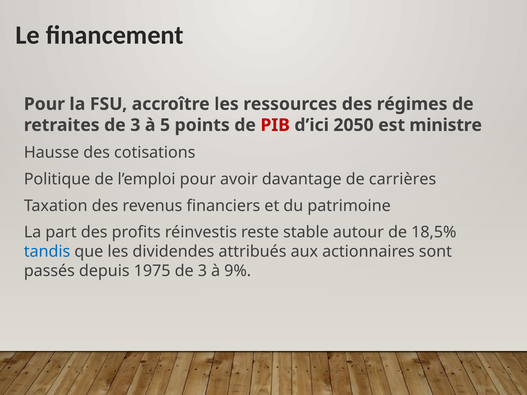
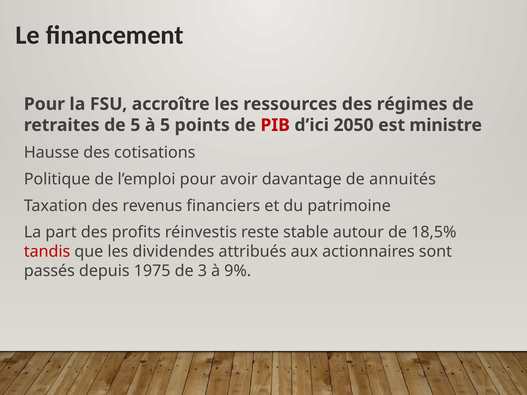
retraites de 3: 3 -> 5
carrières: carrières -> annuités
tandis colour: blue -> red
